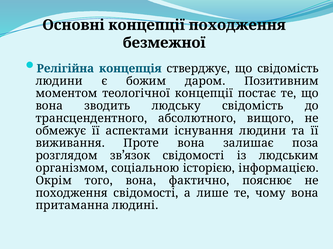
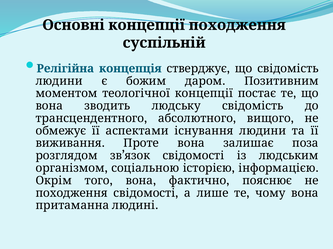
безмежної: безмежної -> суспільній
